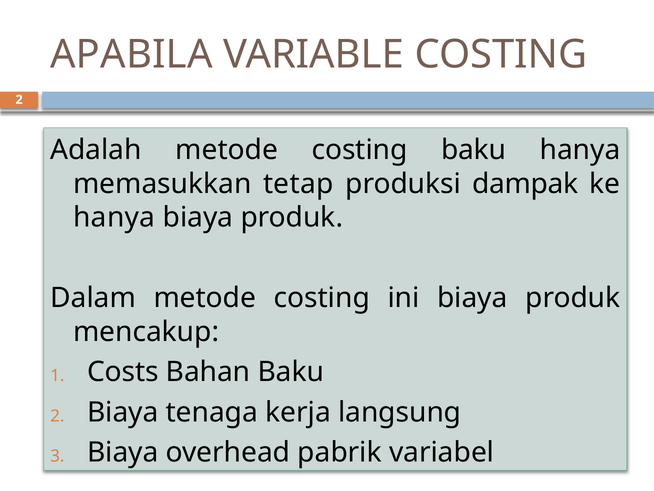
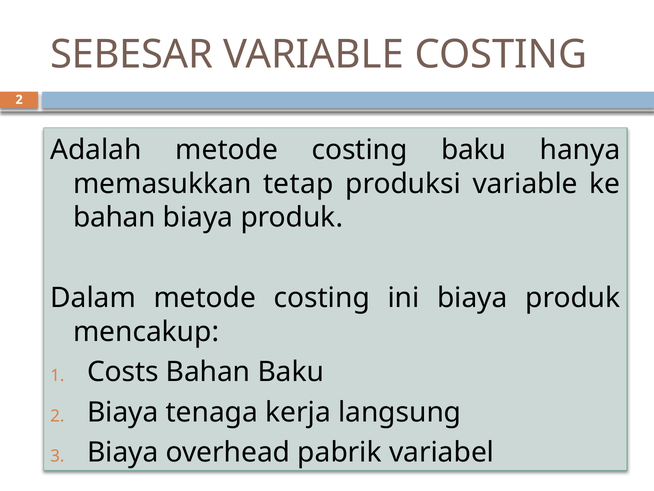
APABILA: APABILA -> SEBESAR
produksi dampak: dampak -> variable
hanya at (114, 217): hanya -> bahan
